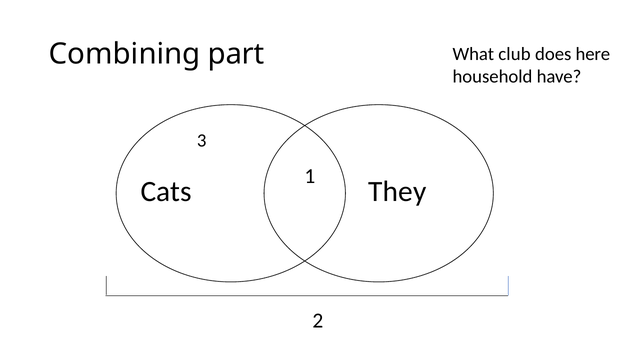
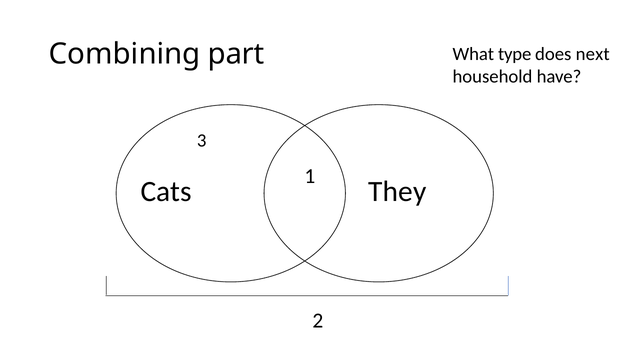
club: club -> type
here: here -> next
